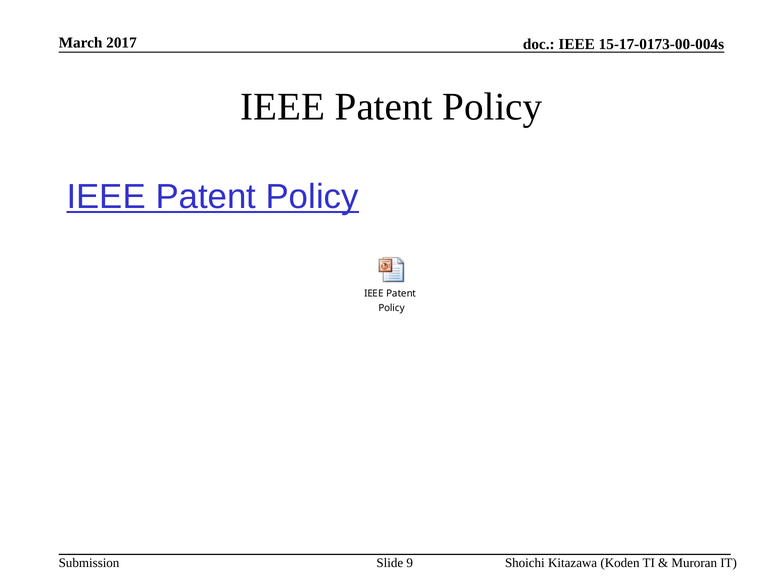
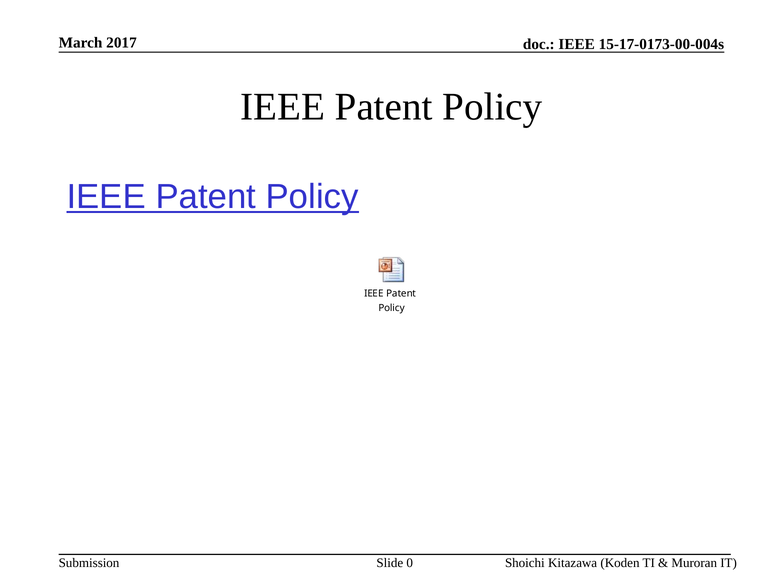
9: 9 -> 0
